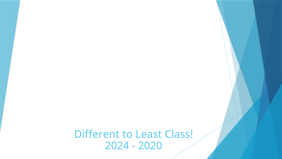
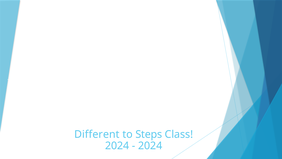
Least: Least -> Steps
2020 at (150, 145): 2020 -> 2024
